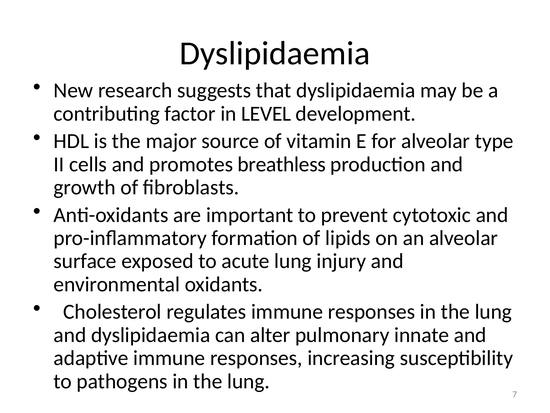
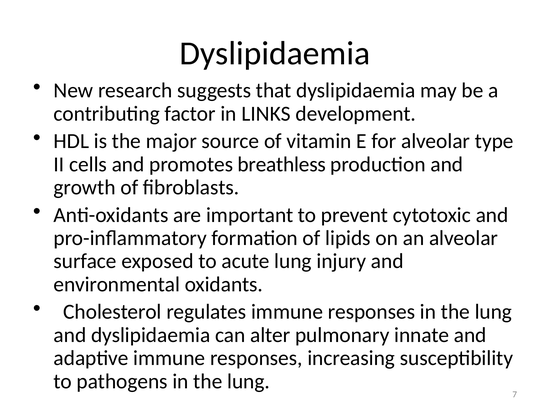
LEVEL: LEVEL -> LINKS
